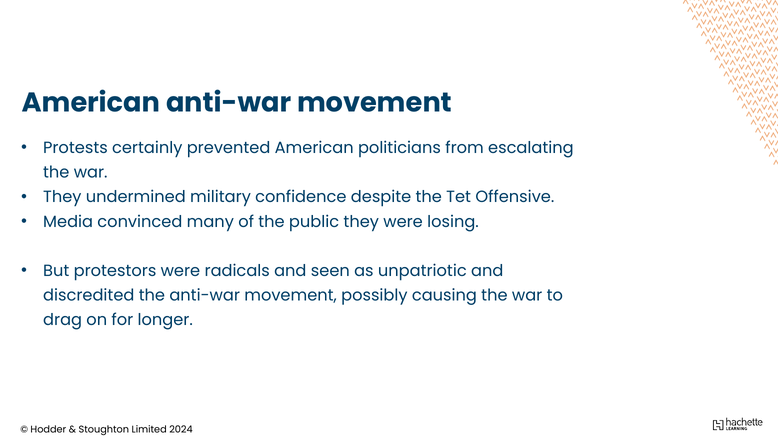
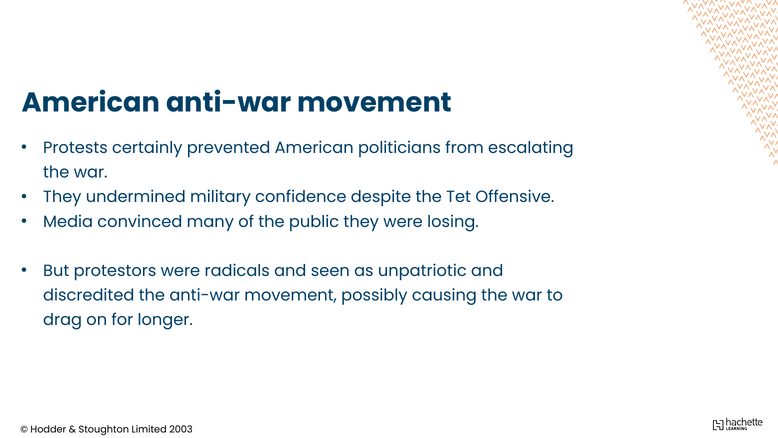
2024: 2024 -> 2003
